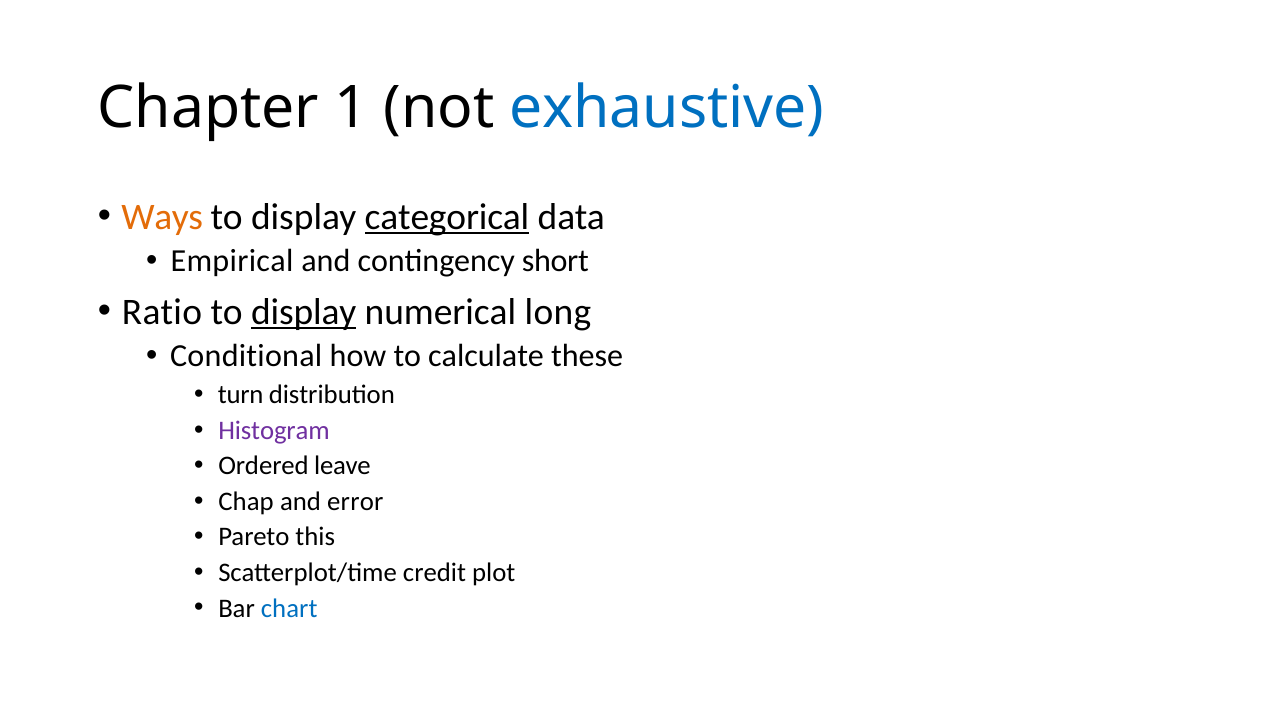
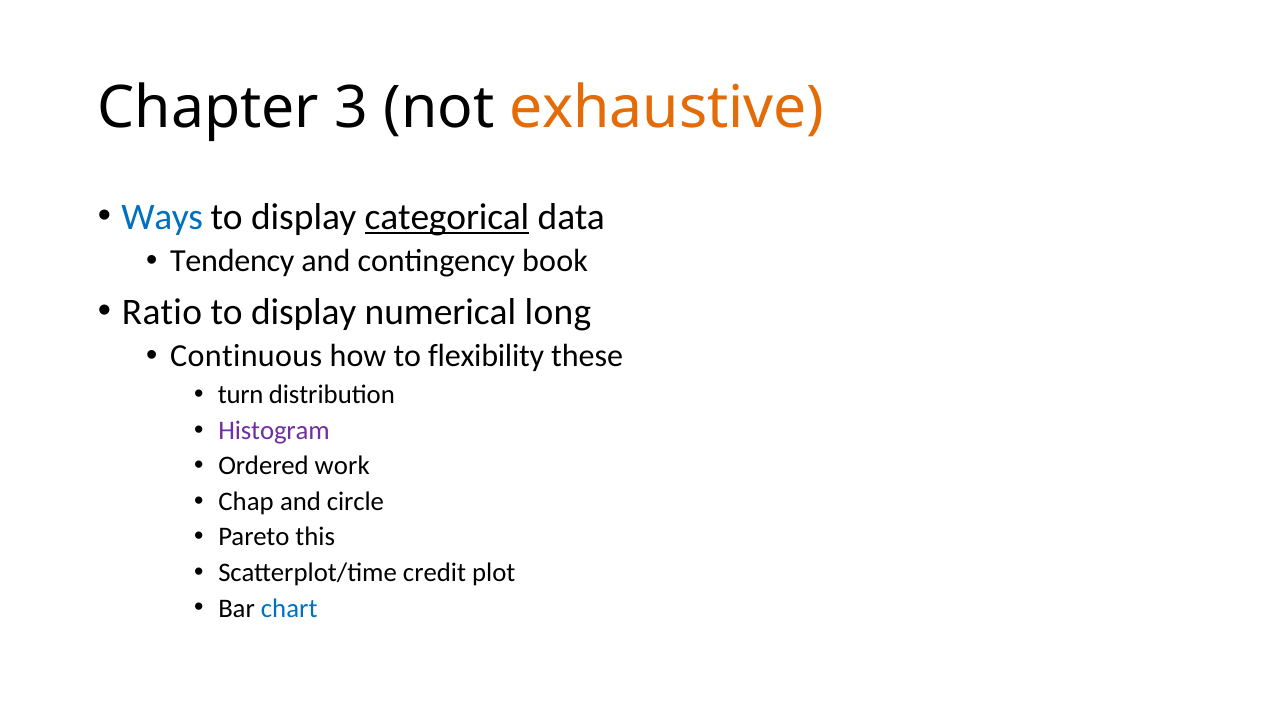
1: 1 -> 3
exhaustive colour: blue -> orange
Ways colour: orange -> blue
Empirical: Empirical -> Tendency
short: short -> book
display at (304, 312) underline: present -> none
Conditional: Conditional -> Continuous
calculate: calculate -> flexibility
leave: leave -> work
error: error -> circle
